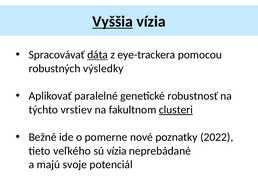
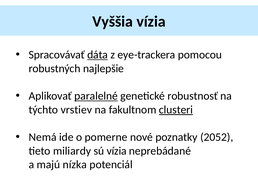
Vyššia underline: present -> none
výsledky: výsledky -> najlepšie
paralelné underline: none -> present
Bežné: Bežné -> Nemá
2022: 2022 -> 2052
veľkého: veľkého -> miliardy
svoje: svoje -> nízka
